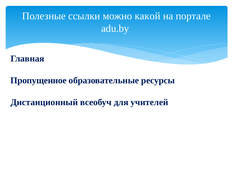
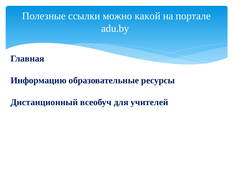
Пропущенное: Пропущенное -> Информацию
